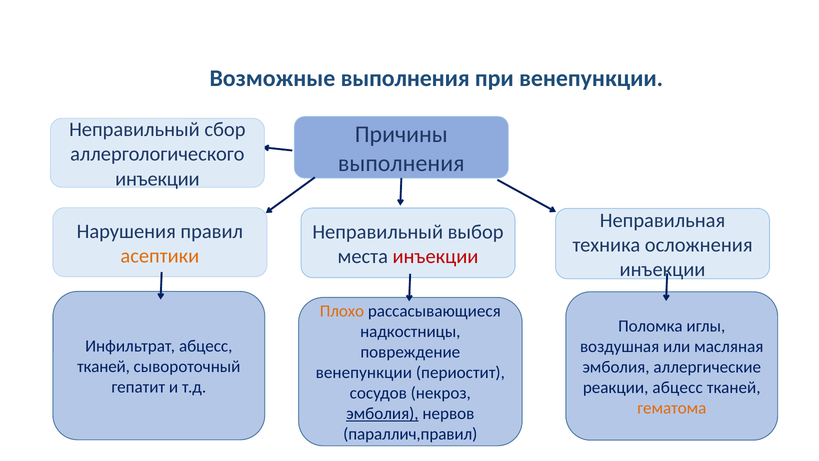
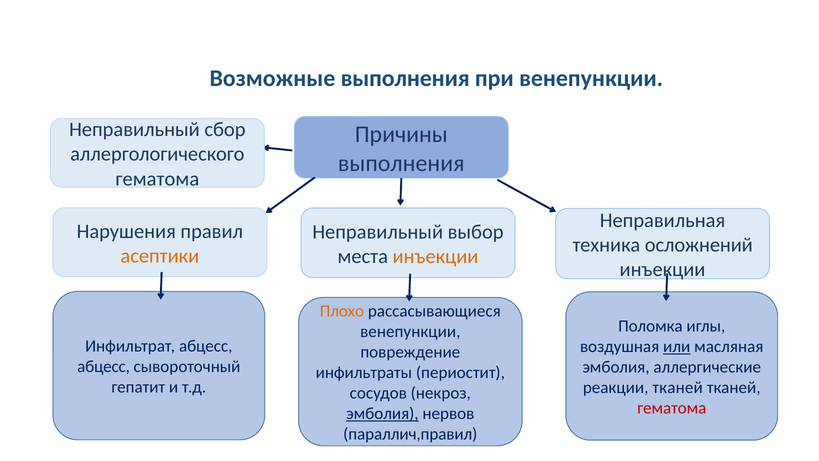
инъекции at (157, 179): инъекции -> гематома
осложнения: осложнения -> осложнений
инъекции at (435, 256) colour: red -> orange
надкостницы at (410, 332): надкостницы -> венепункции
или underline: none -> present
тканей at (104, 367): тканей -> абцесс
венепункции at (364, 373): венепункции -> инфильтраты
реакции абцесс: абцесс -> тканей
гематома at (672, 408) colour: orange -> red
